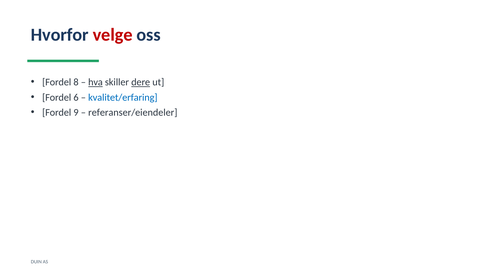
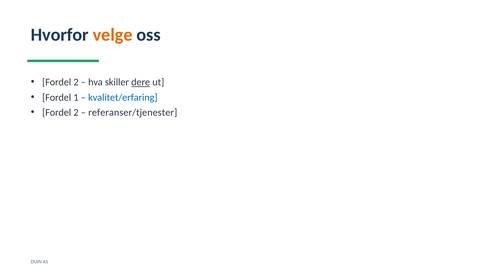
velge colour: red -> orange
8 at (76, 82): 8 -> 2
hva underline: present -> none
6: 6 -> 1
9 at (76, 112): 9 -> 2
referanser/eiendeler: referanser/eiendeler -> referanser/tjenester
